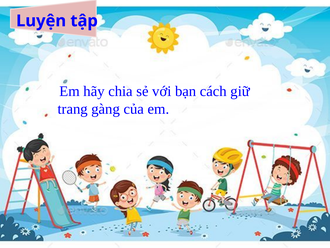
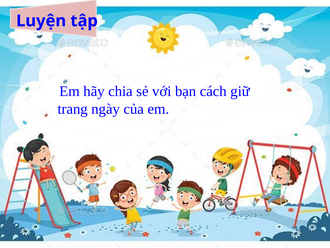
gàng: gàng -> ngày
